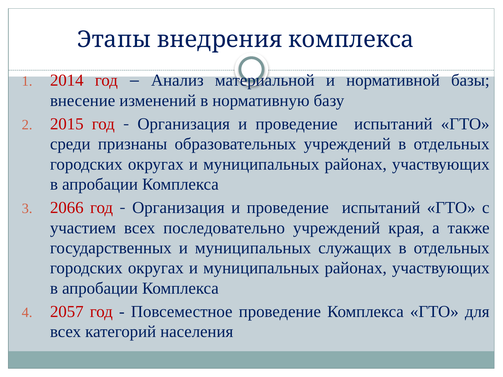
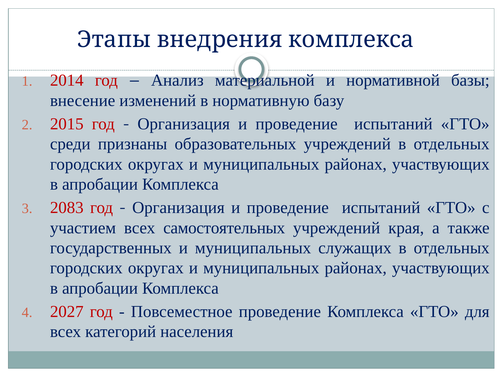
2066: 2066 -> 2083
последовательно: последовательно -> самостоятельных
2057: 2057 -> 2027
